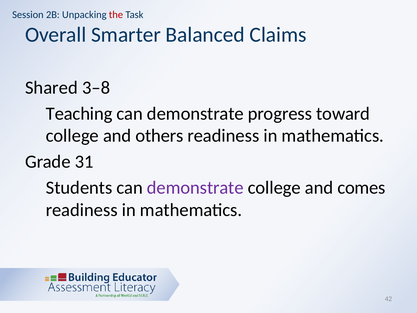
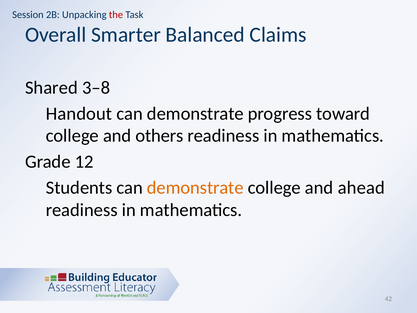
Teaching: Teaching -> Handout
31: 31 -> 12
demonstrate at (195, 188) colour: purple -> orange
comes: comes -> ahead
